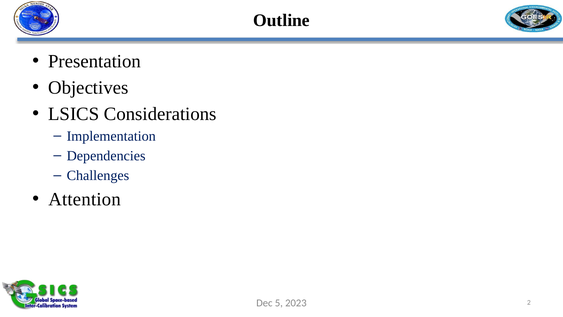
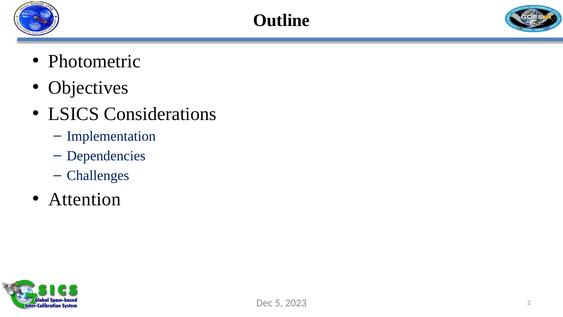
Presentation: Presentation -> Photometric
